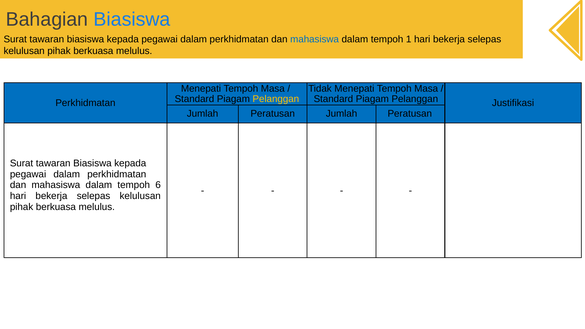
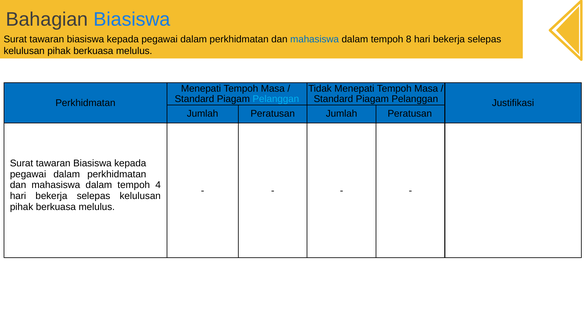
1: 1 -> 8
Pelanggan at (276, 99) colour: yellow -> light blue
6: 6 -> 4
